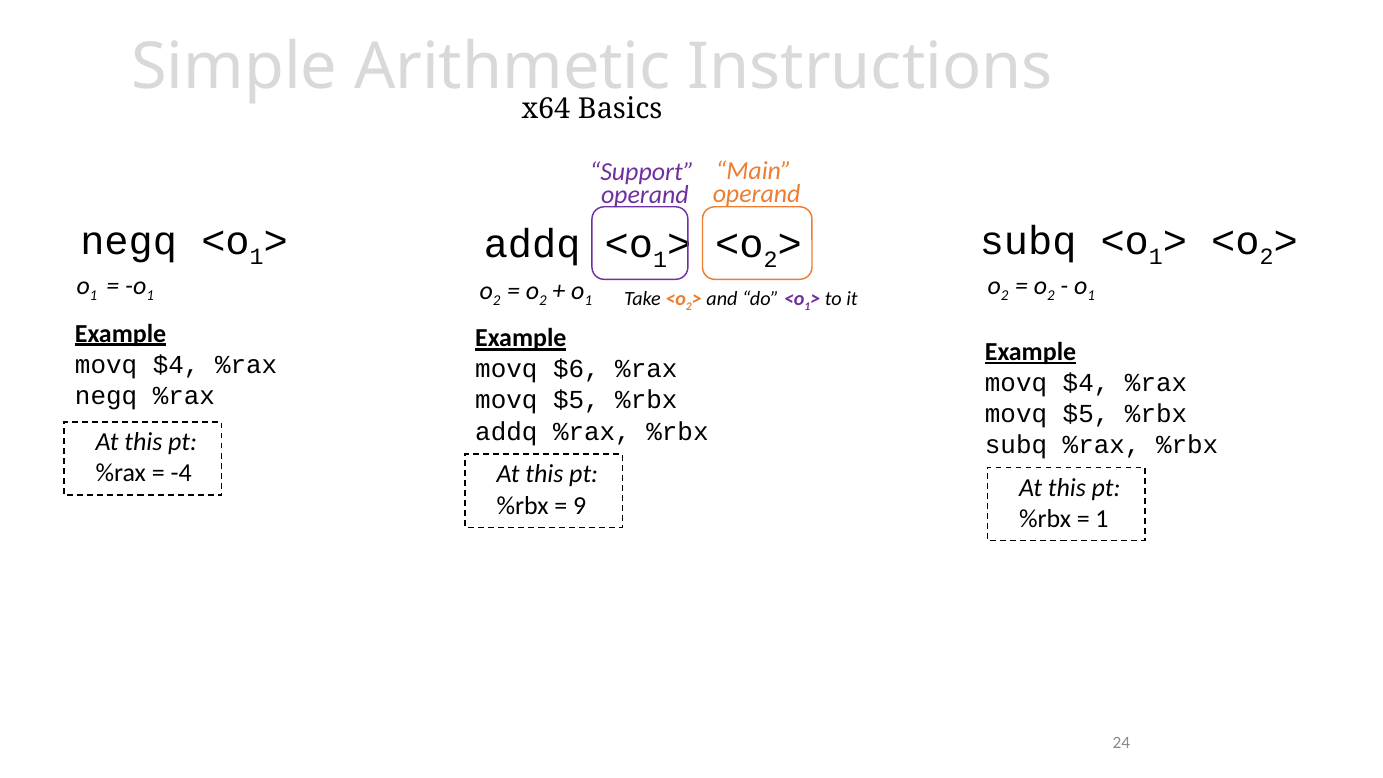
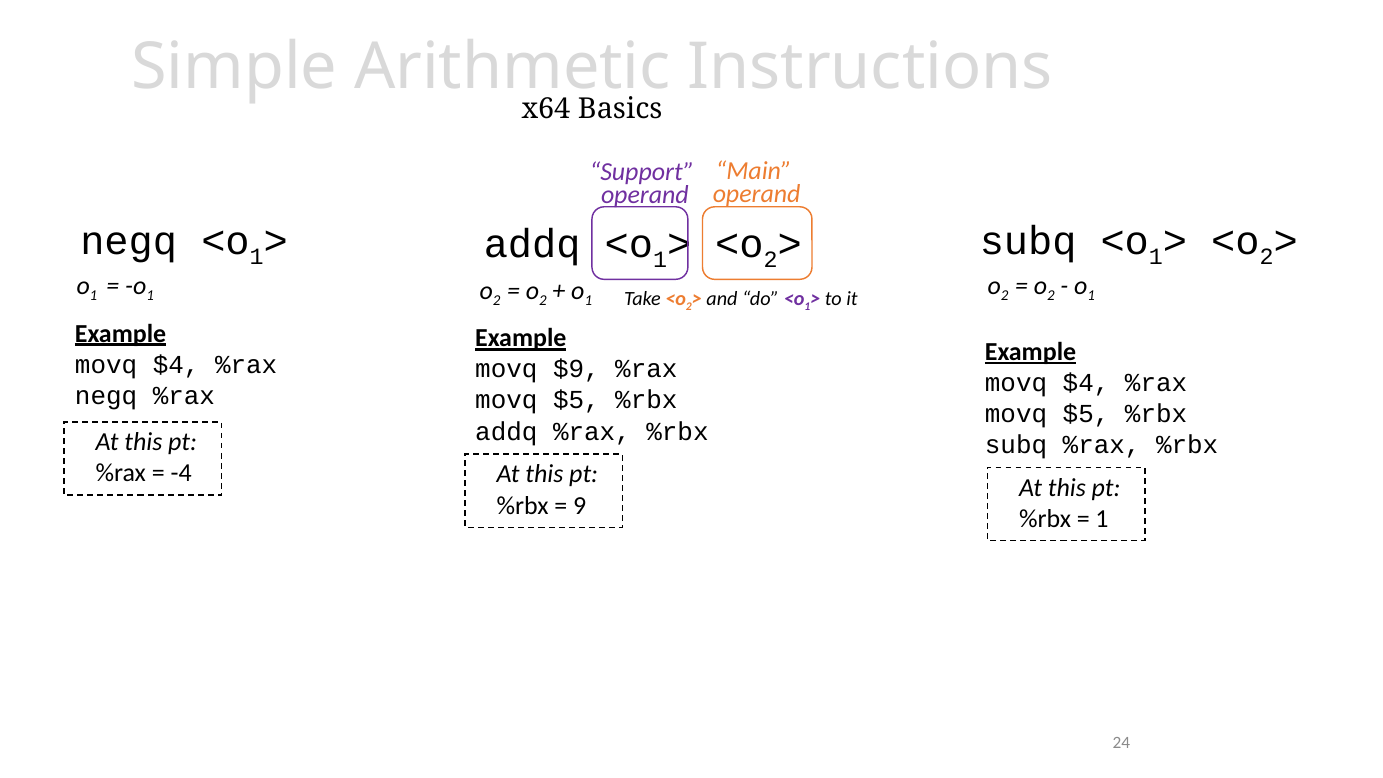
$6: $6 -> $9
